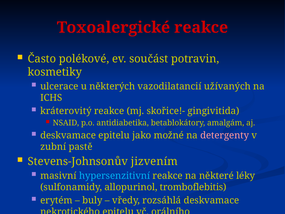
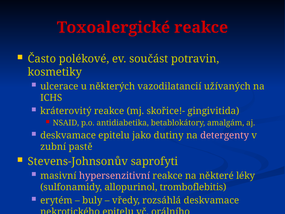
možné: možné -> dutiny
jizvením: jizvením -> saprofyti
hypersenzitivní colour: light blue -> pink
